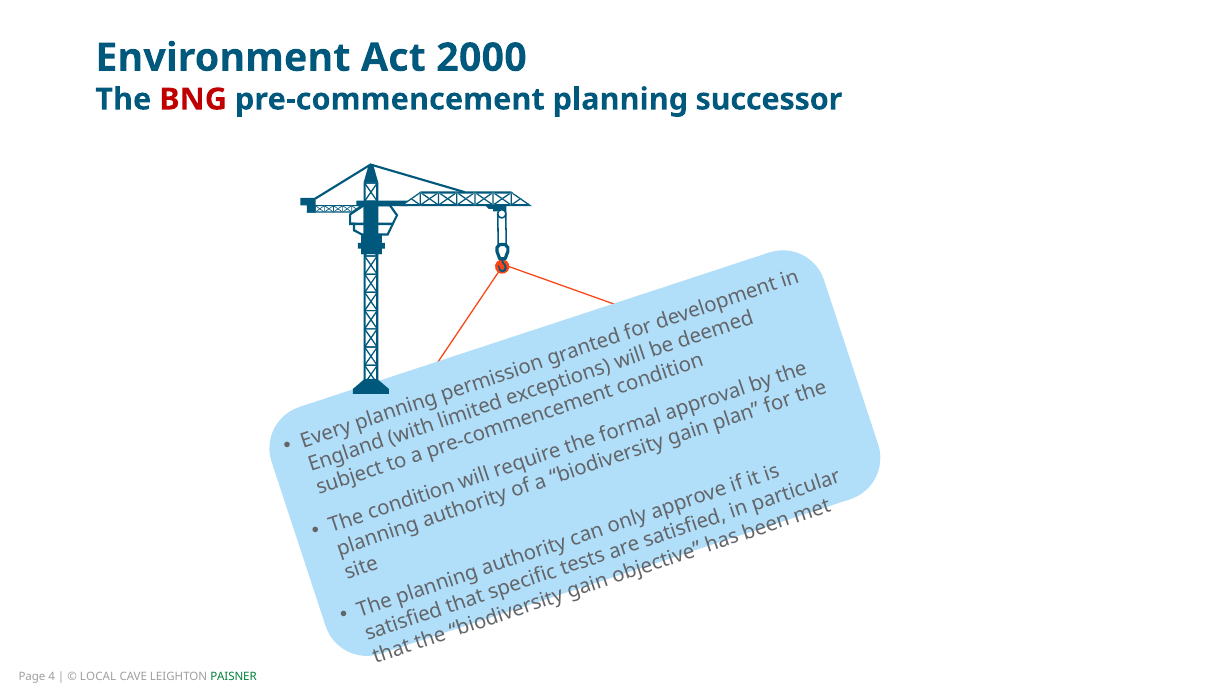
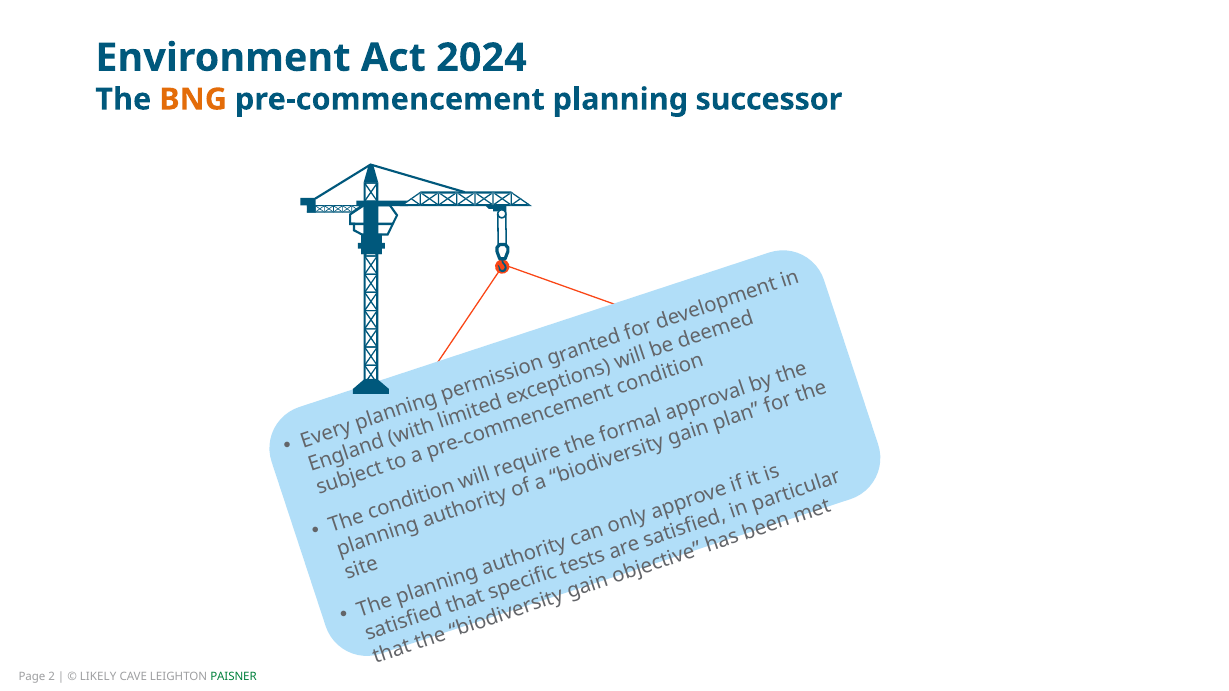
2000: 2000 -> 2024
BNG colour: red -> orange
4: 4 -> 2
LOCAL: LOCAL -> LIKELY
